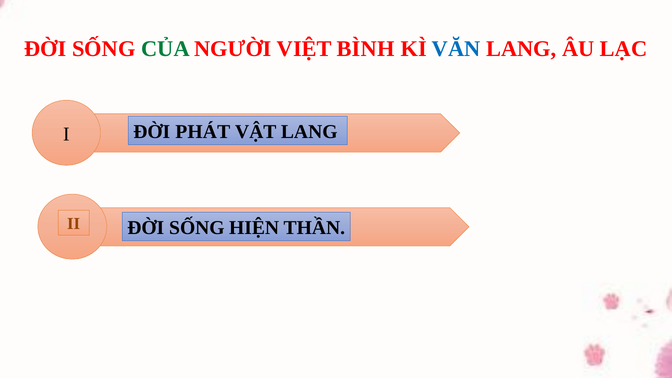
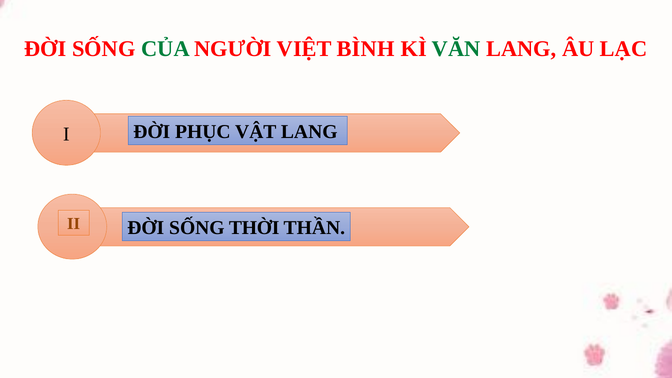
VĂN colour: blue -> green
PHÁT: PHÁT -> PHỤC
HIỆN: HIỆN -> THỜI
